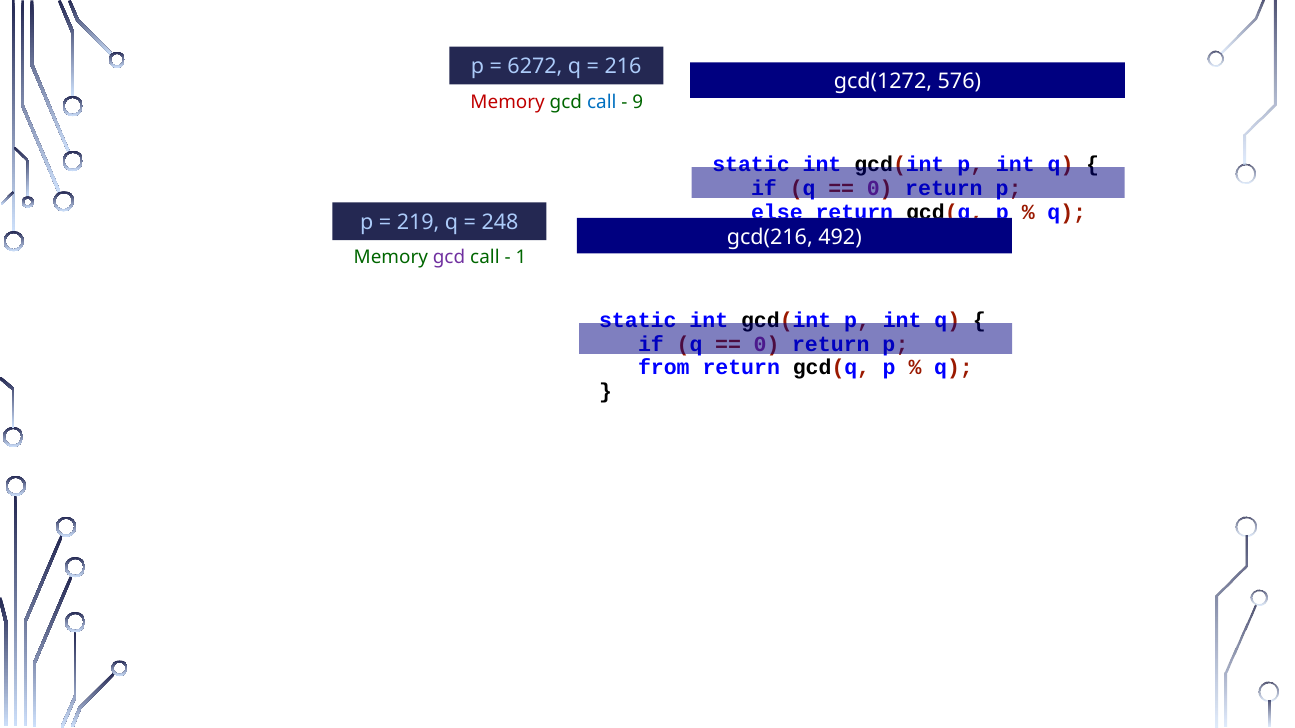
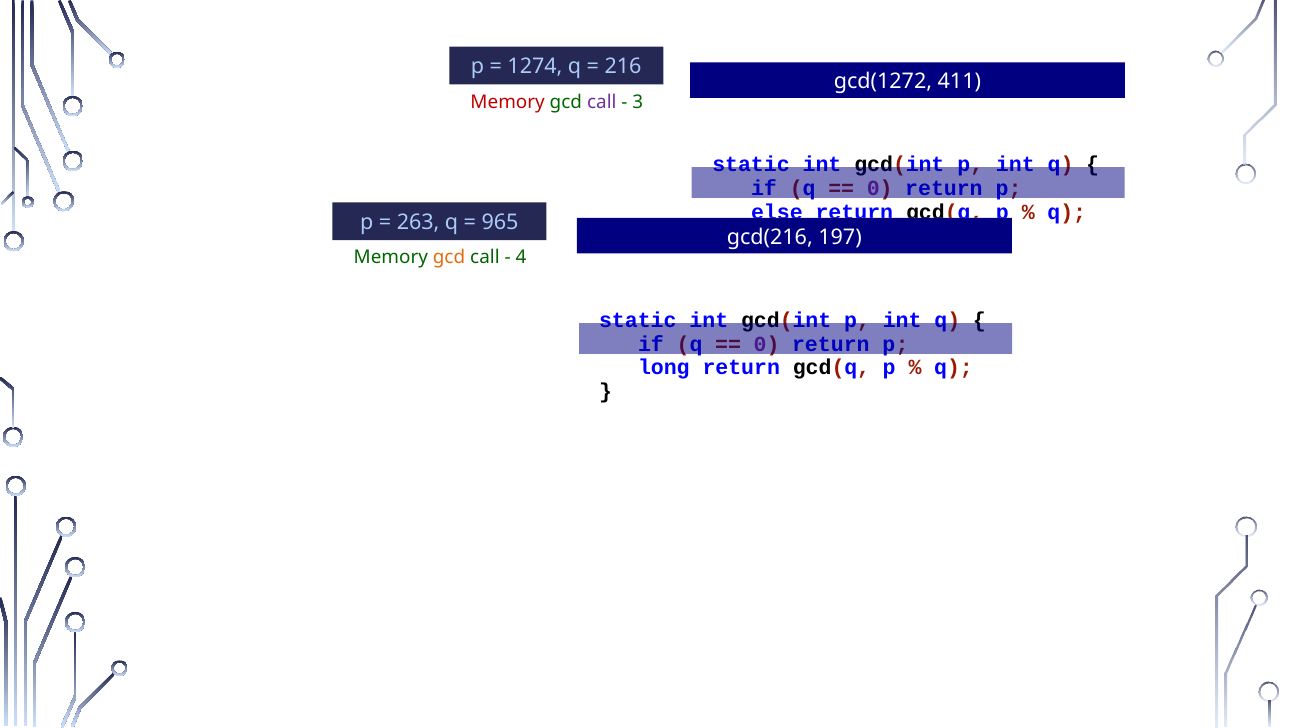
6272: 6272 -> 1274
576: 576 -> 411
call at (602, 102) colour: blue -> purple
9: 9 -> 3
219: 219 -> 263
248: 248 -> 965
492: 492 -> 197
gcd at (449, 258) colour: purple -> orange
1: 1 -> 4
from: from -> long
